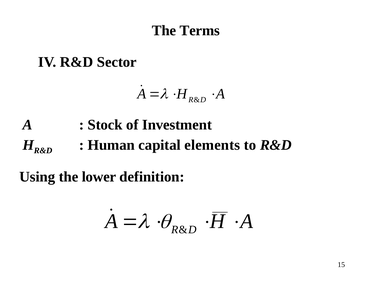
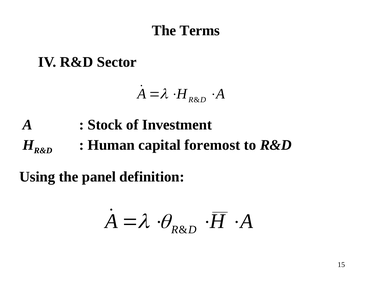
elements: elements -> foremost
lower: lower -> panel
